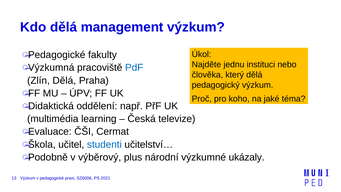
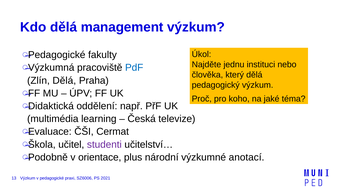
studenti colour: blue -> purple
výběrový: výběrový -> orientace
ukázaly: ukázaly -> anotací
